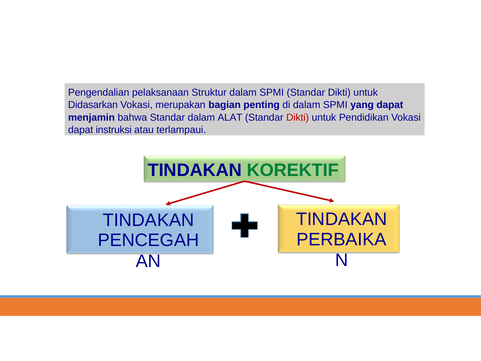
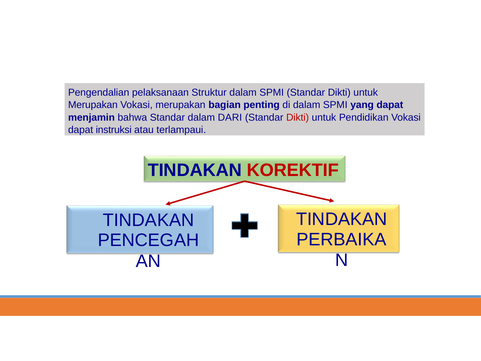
Didasarkan at (93, 105): Didasarkan -> Merupakan
ALAT: ALAT -> DARI
KOREKTIF colour: green -> red
